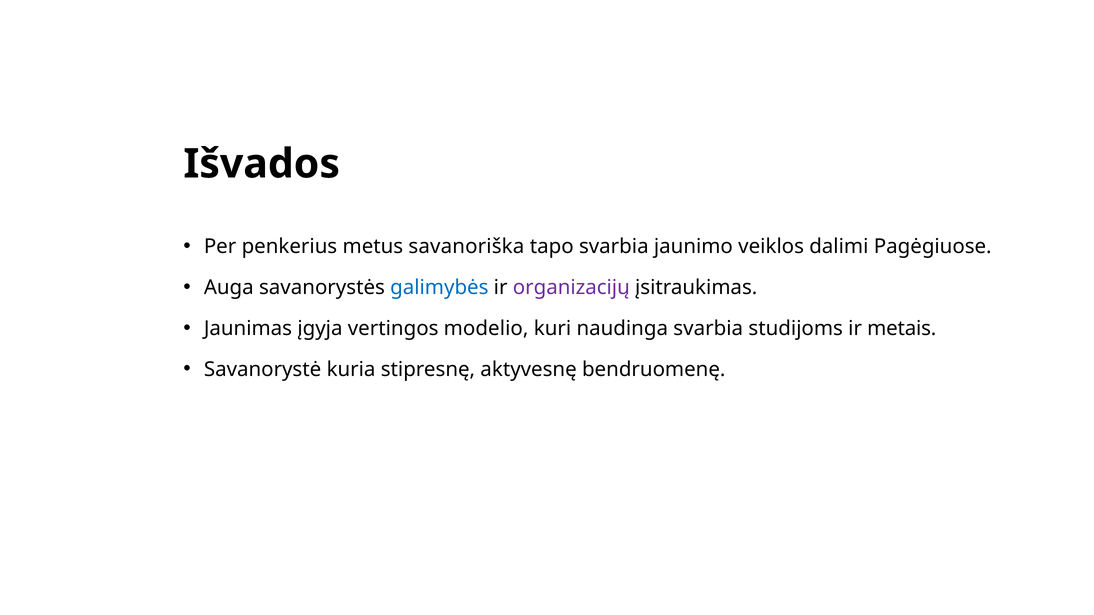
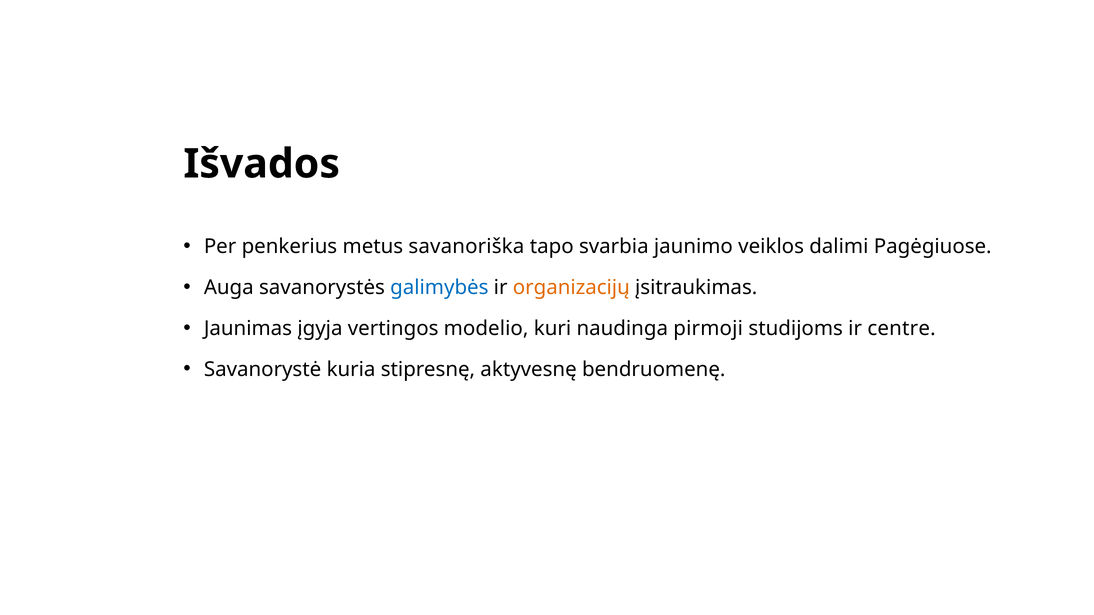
organizacijų colour: purple -> orange
naudinga svarbia: svarbia -> pirmoji
metais: metais -> centre
